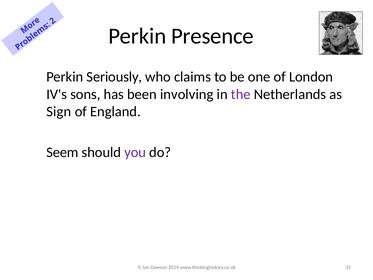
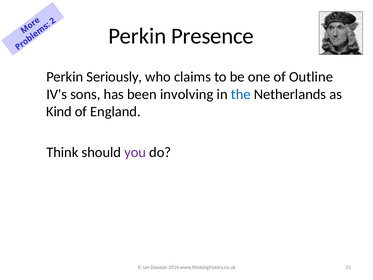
London: London -> Outline
the colour: purple -> blue
Sign: Sign -> Kind
Seem: Seem -> Think
